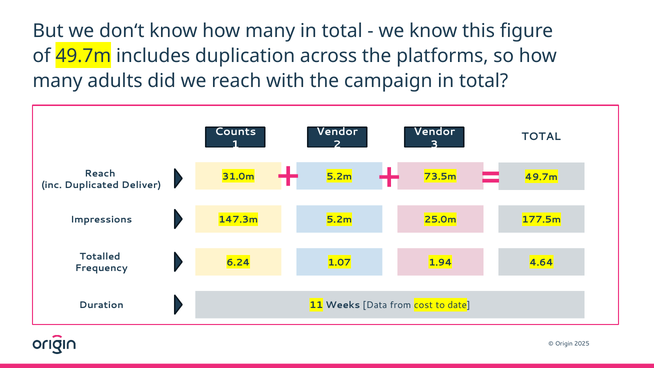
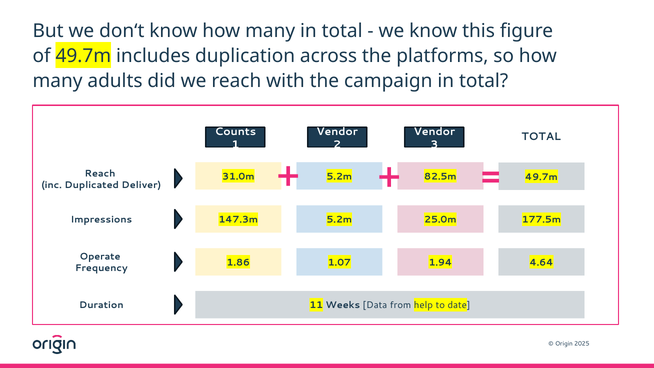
73.5m: 73.5m -> 82.5m
Totalled: Totalled -> Operate
6.24: 6.24 -> 1.86
cost: cost -> help
